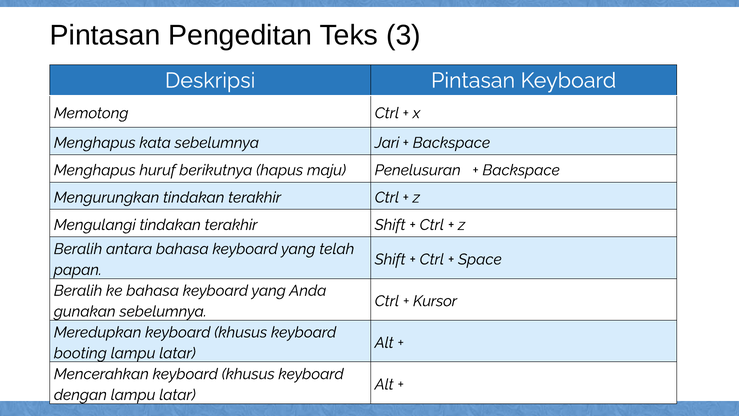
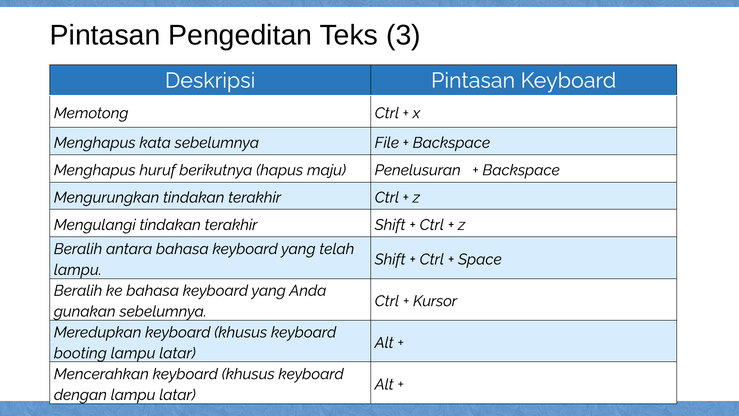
Jari: Jari -> File
papan at (78, 270): papan -> lampu
